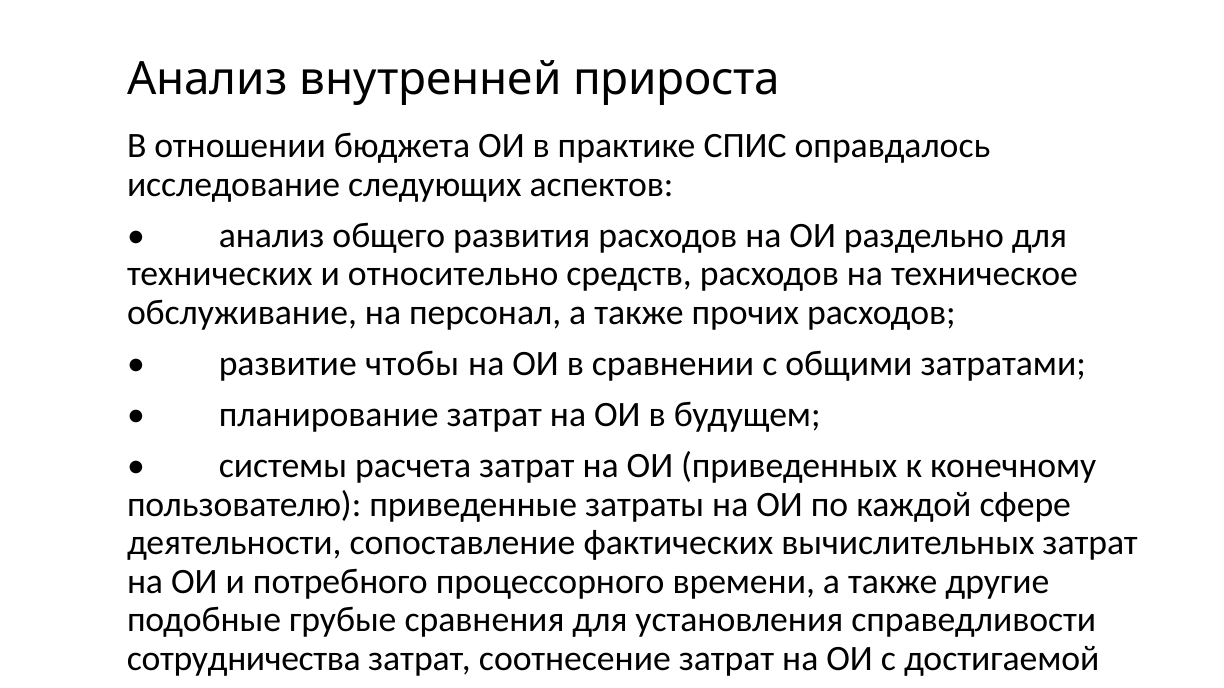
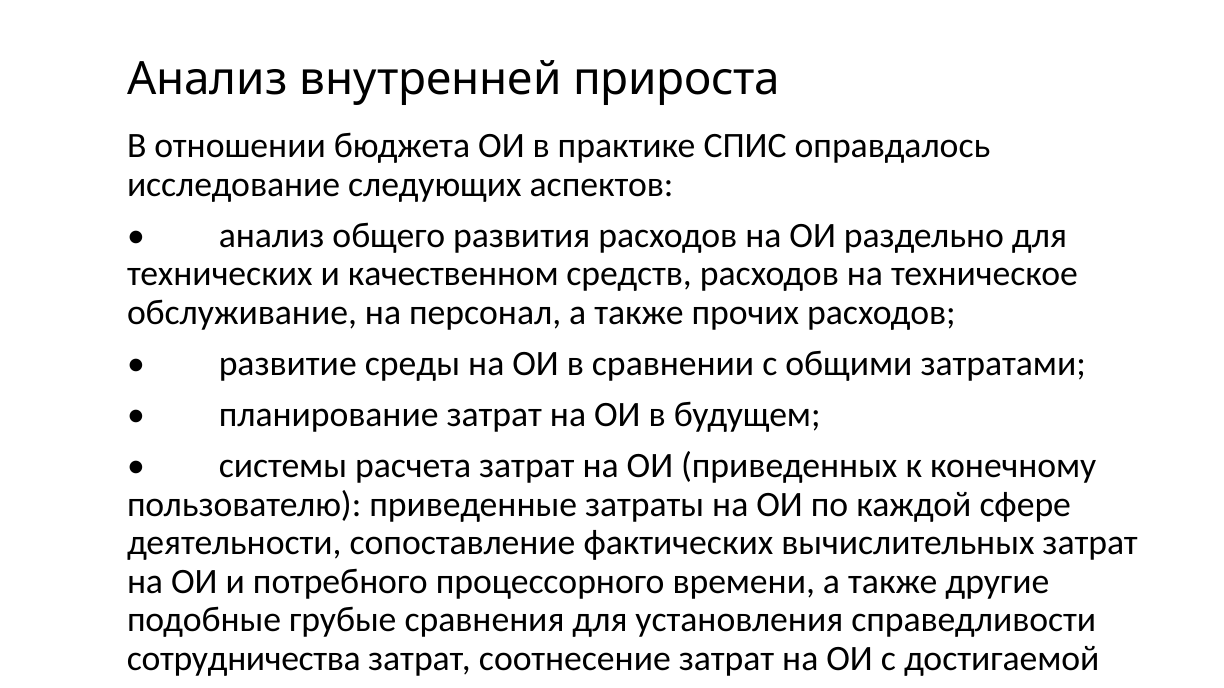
относительно: относительно -> качественном
чтобы: чтобы -> среды
